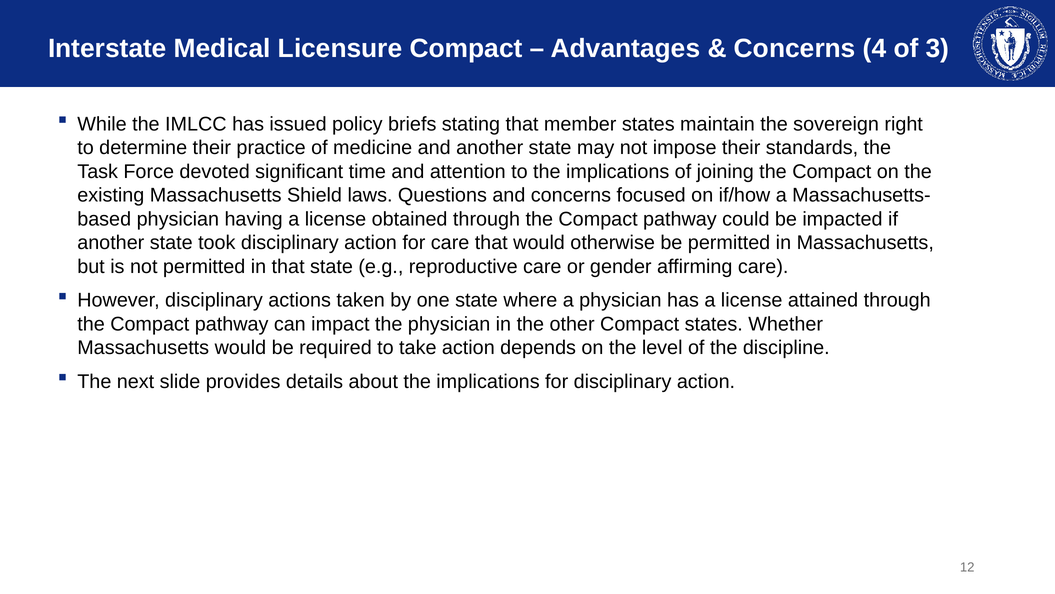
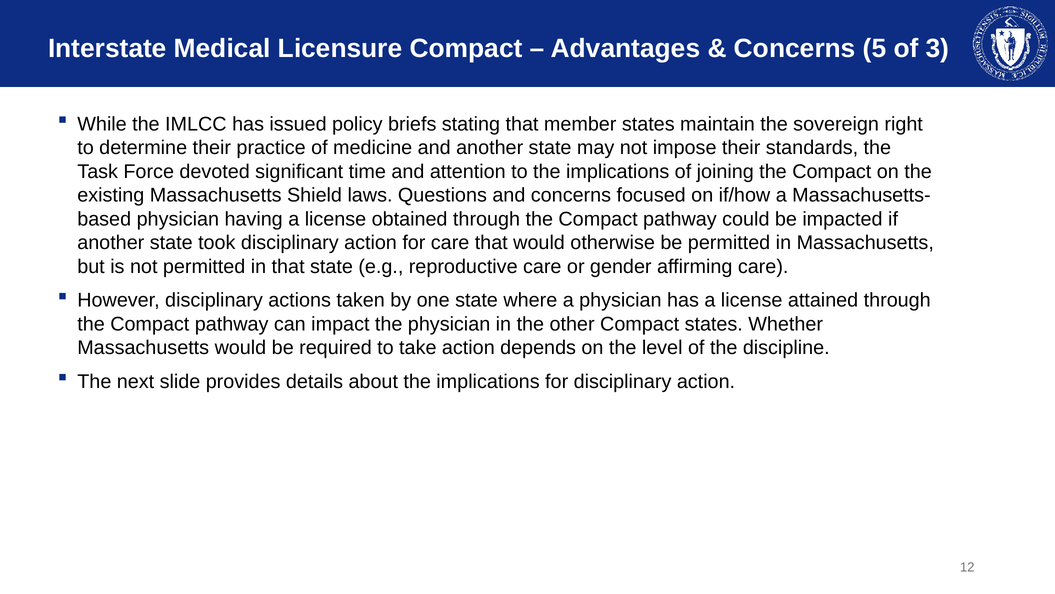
4: 4 -> 5
